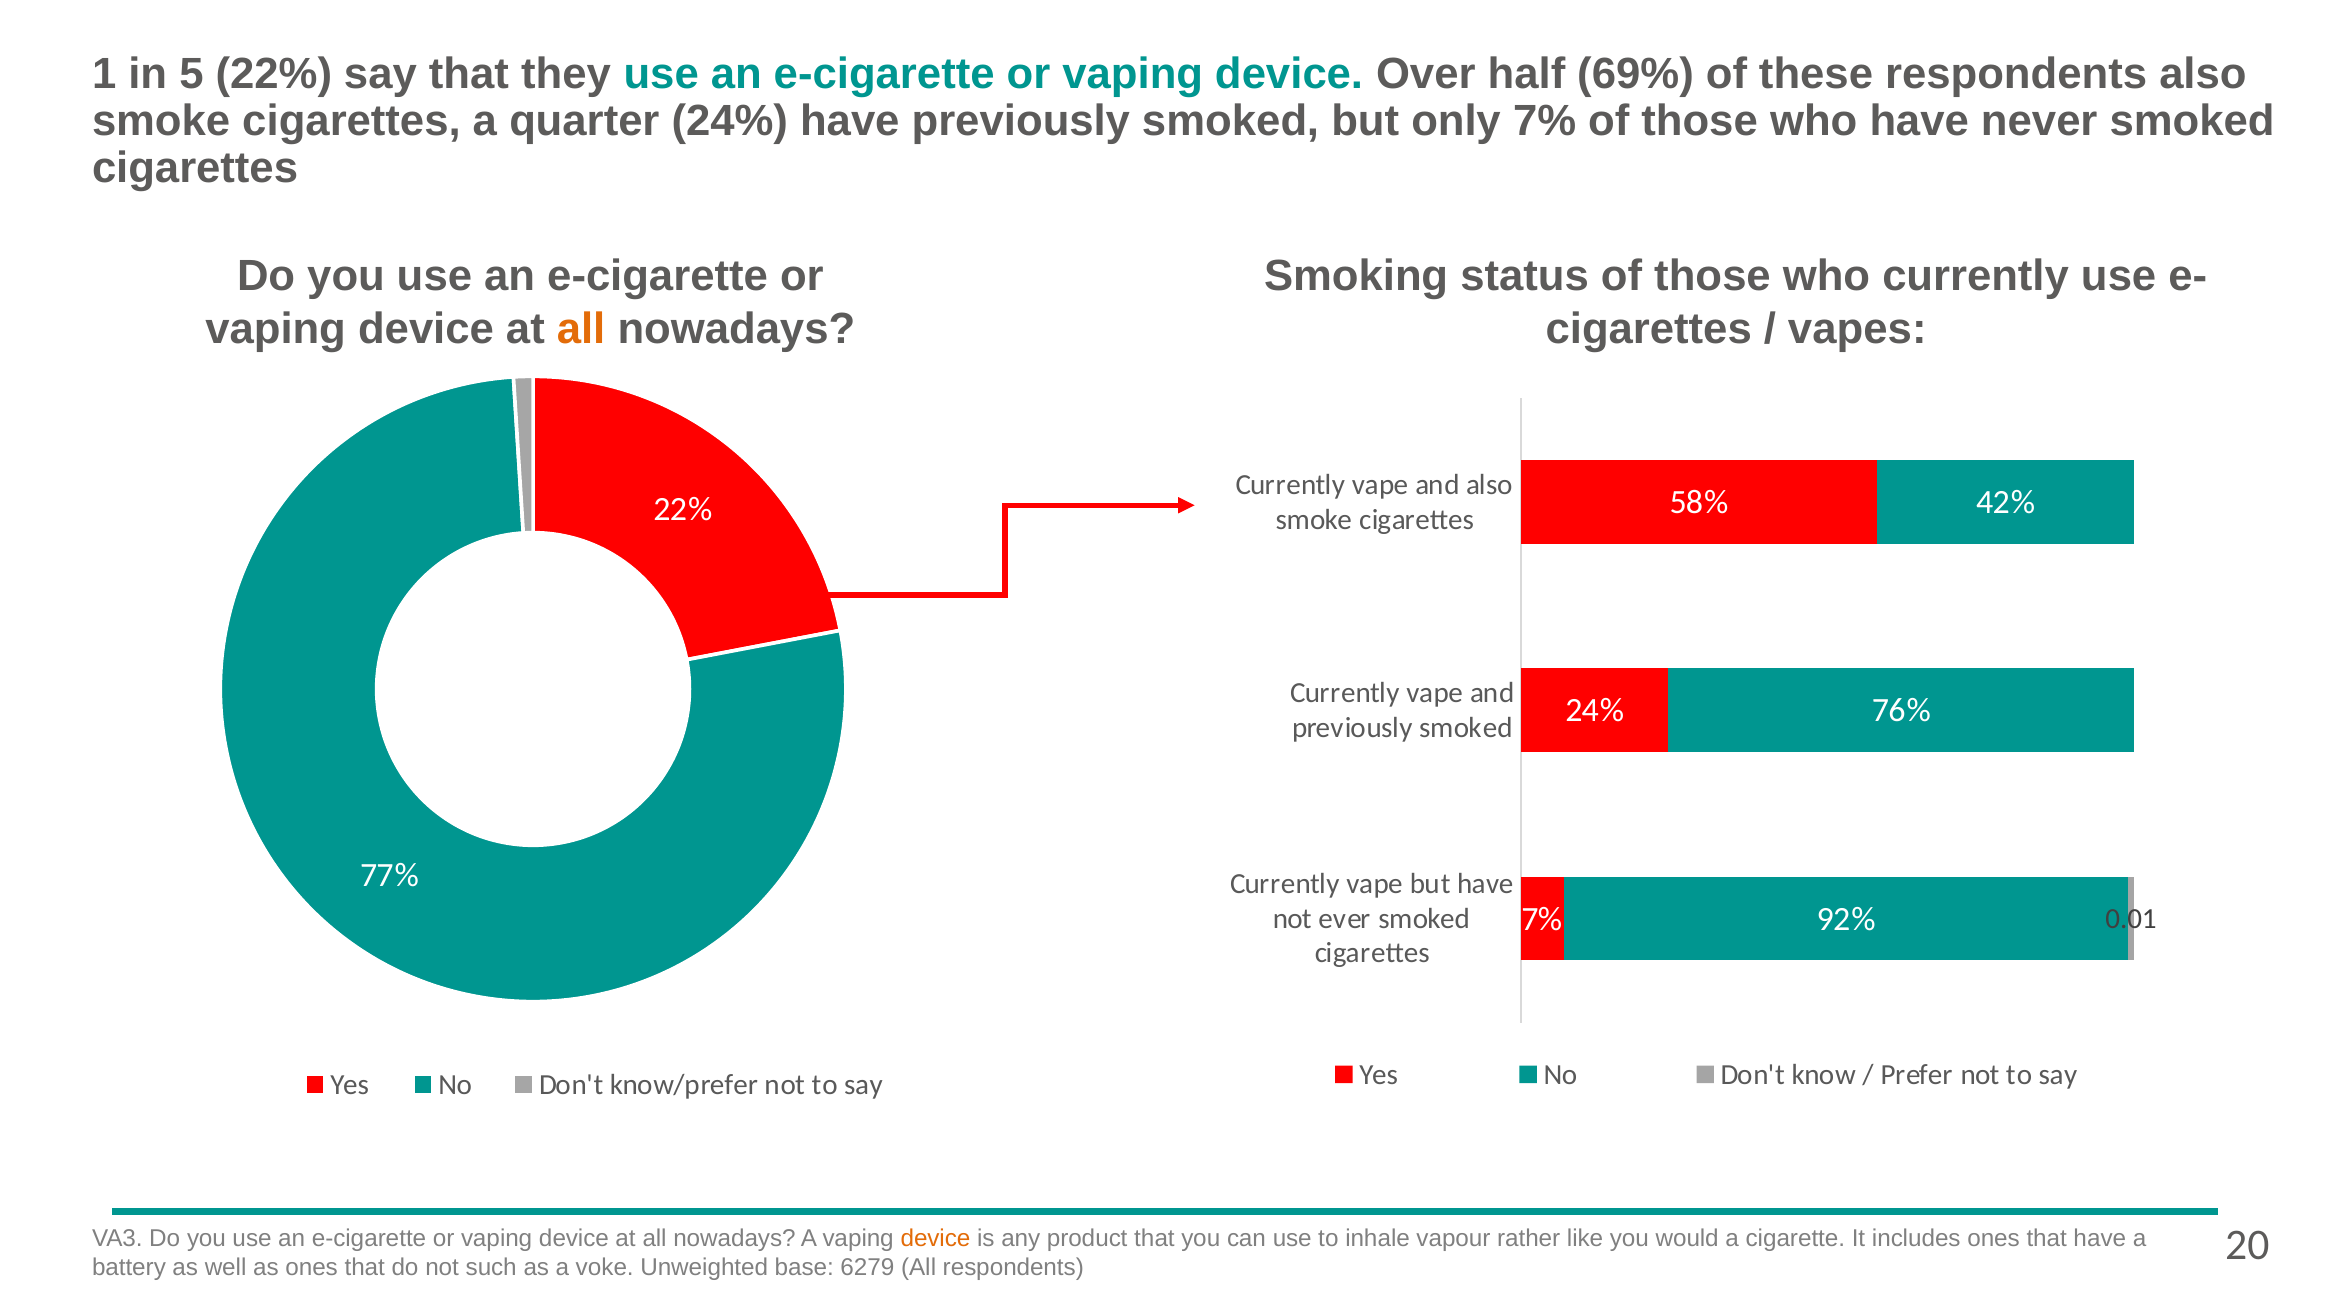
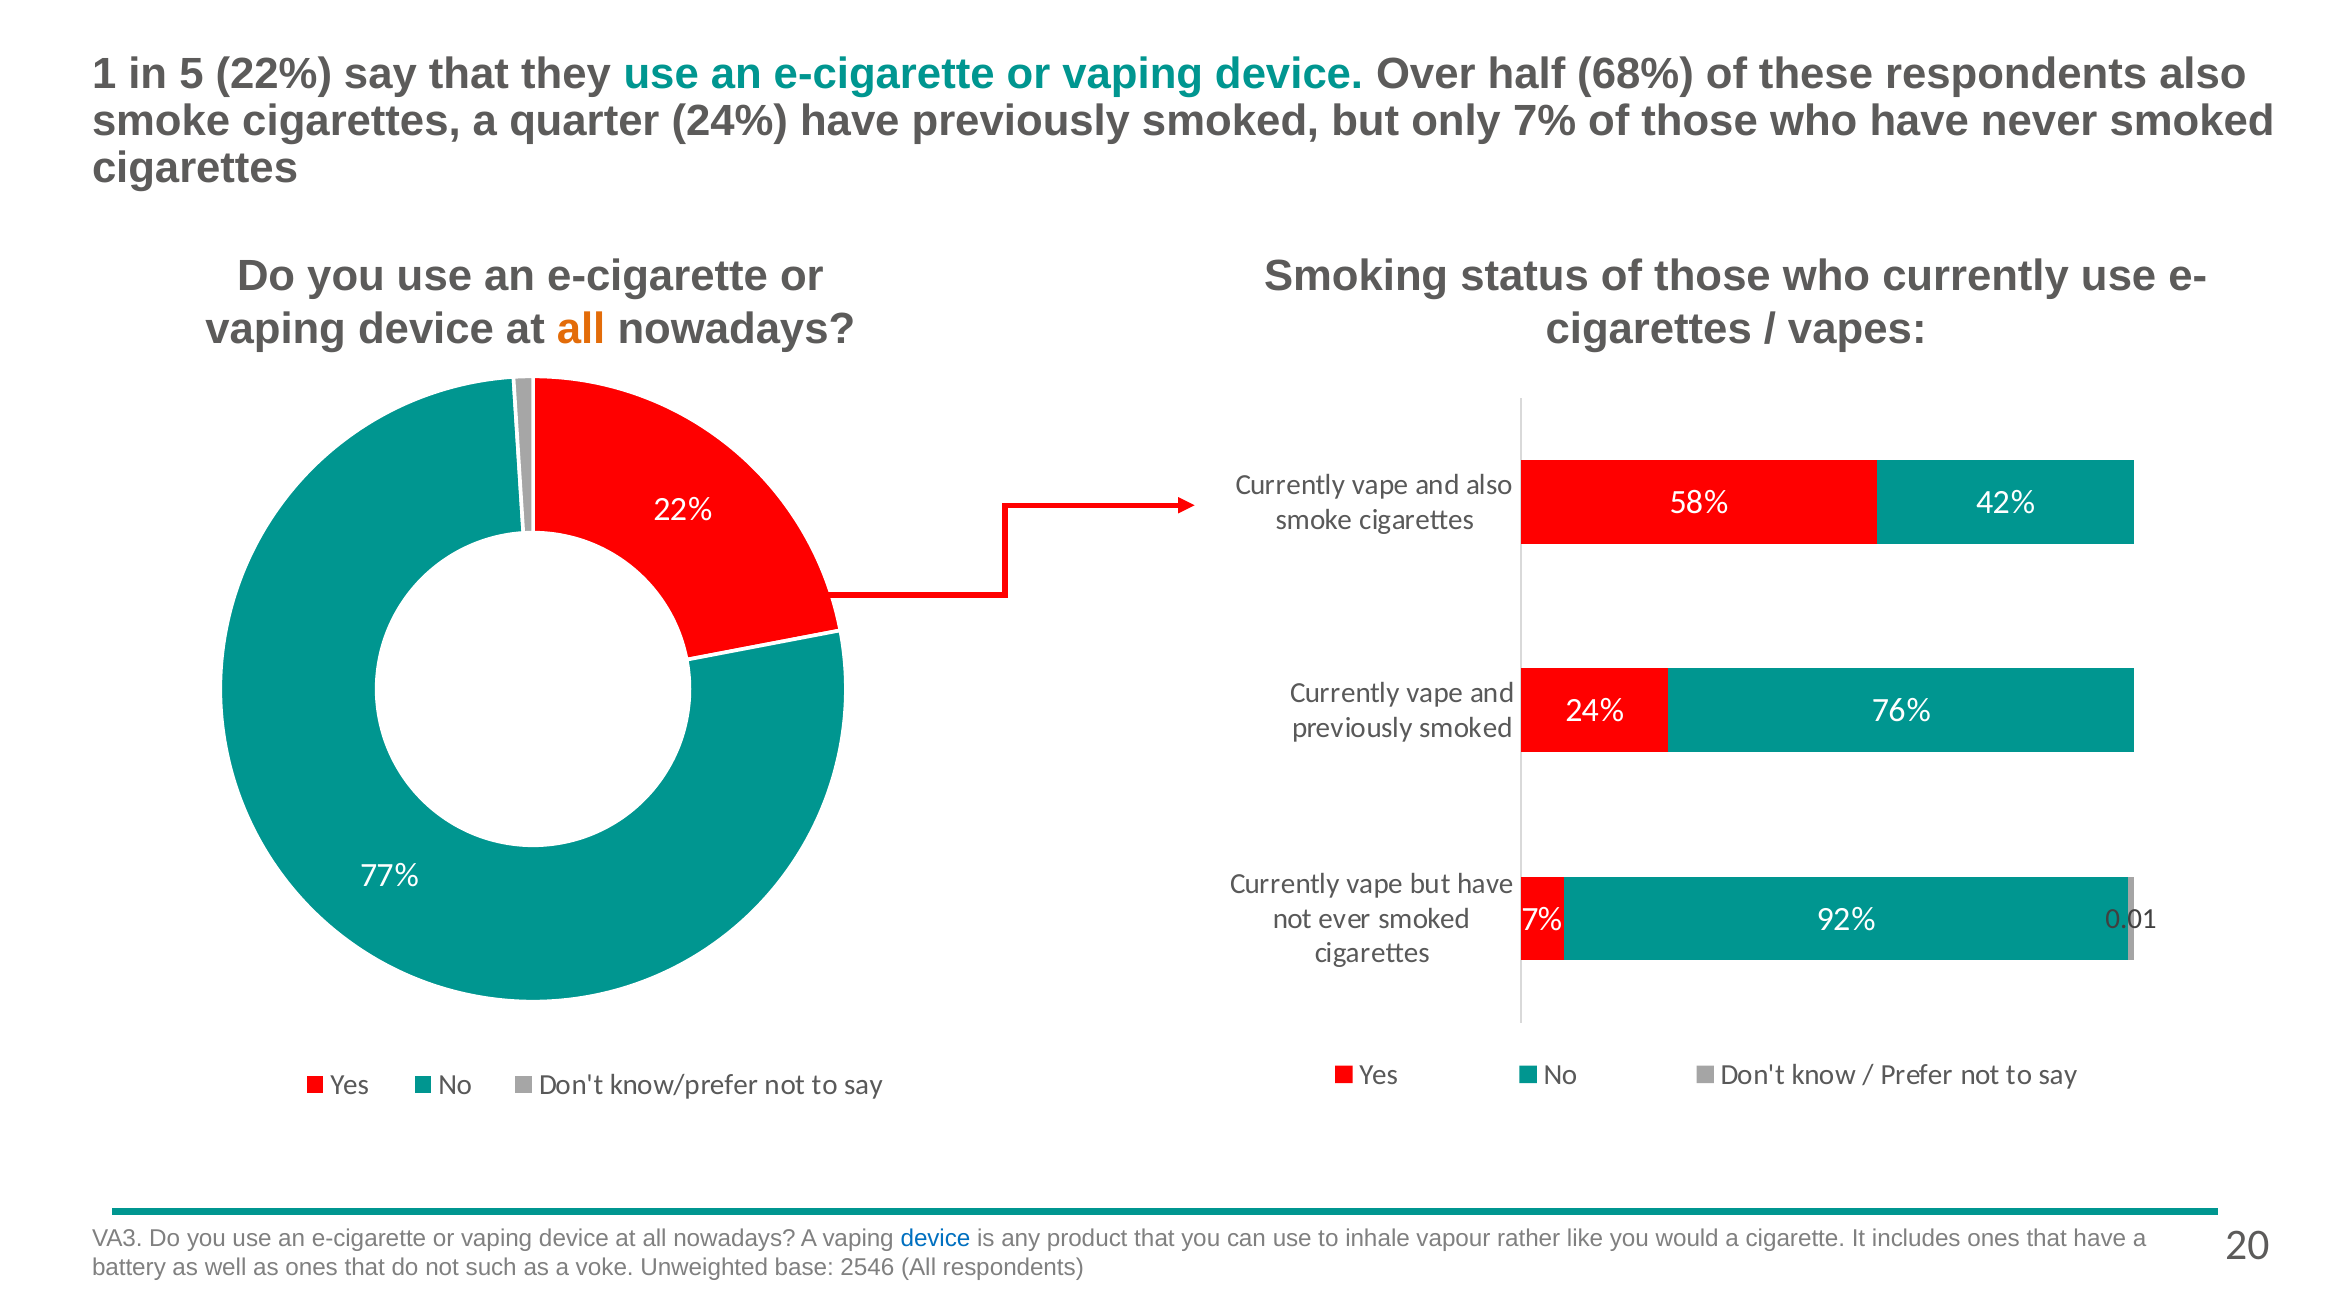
69%: 69% -> 68%
device at (935, 1239) colour: orange -> blue
6279: 6279 -> 2546
